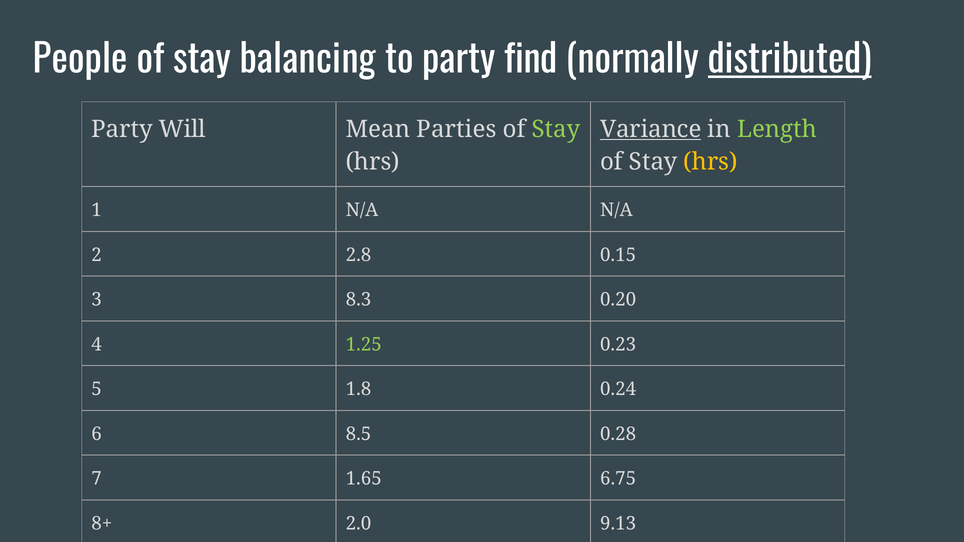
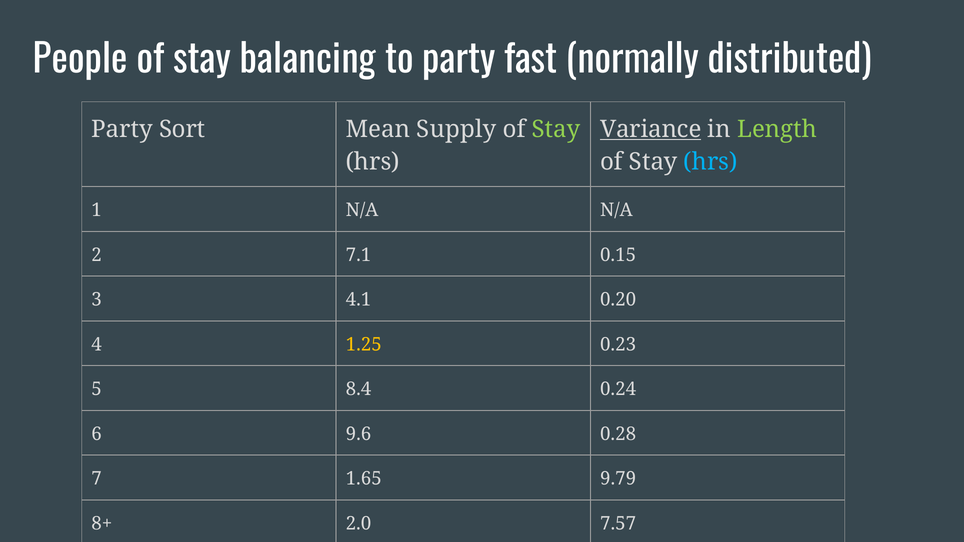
find: find -> fast
distributed underline: present -> none
Will: Will -> Sort
Parties: Parties -> Supply
hrs at (711, 162) colour: yellow -> light blue
2.8: 2.8 -> 7.1
8.3: 8.3 -> 4.1
1.25 colour: light green -> yellow
1.8: 1.8 -> 8.4
8.5: 8.5 -> 9.6
6.75: 6.75 -> 9.79
9.13: 9.13 -> 7.57
